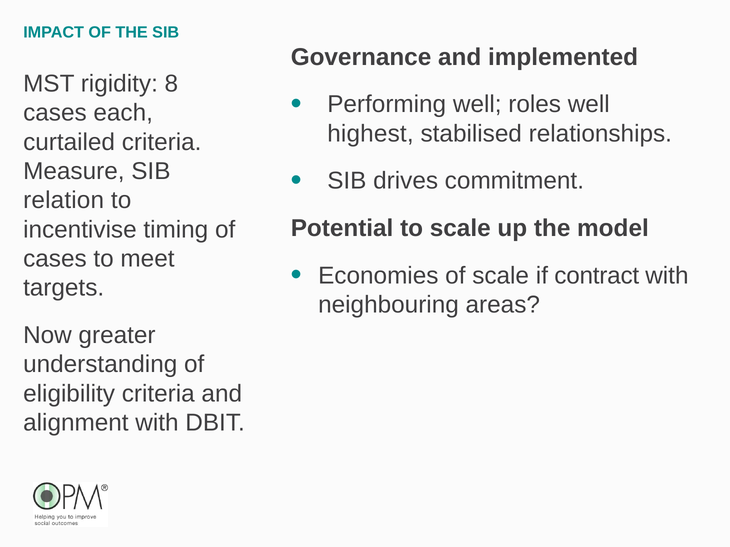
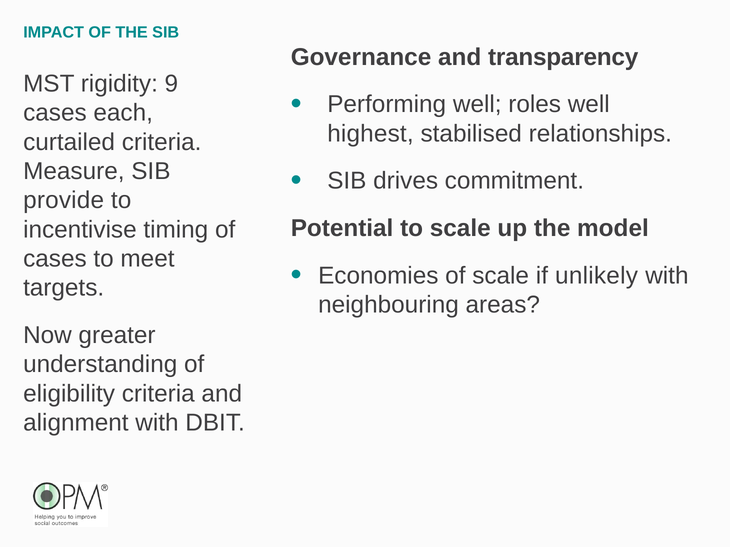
implemented: implemented -> transparency
8: 8 -> 9
relation: relation -> provide
contract: contract -> unlikely
